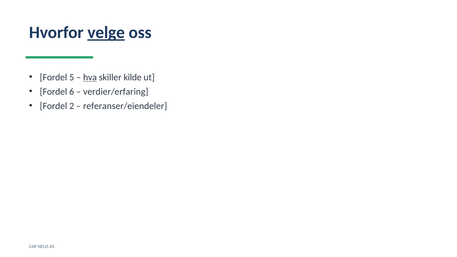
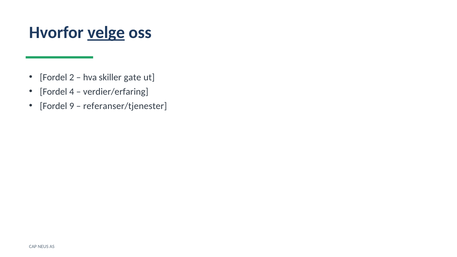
5: 5 -> 2
hva underline: present -> none
kilde: kilde -> gate
6: 6 -> 4
2: 2 -> 9
referanser/eiendeler: referanser/eiendeler -> referanser/tjenester
